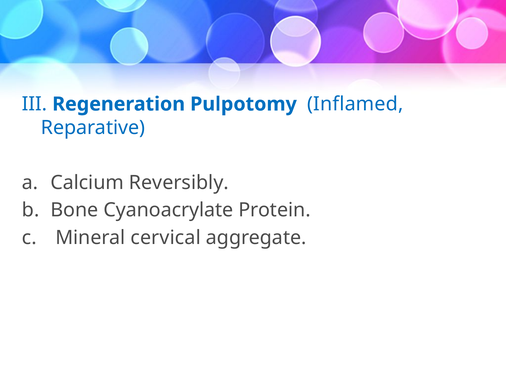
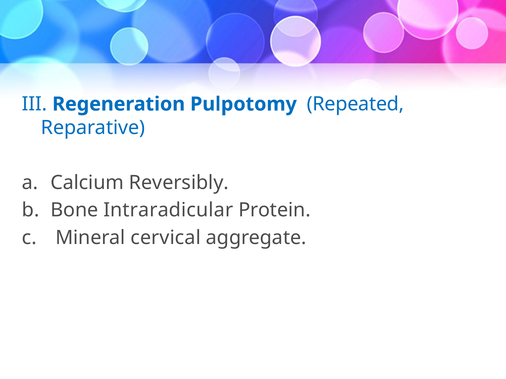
Inflamed: Inflamed -> Repeated
Cyanoacrylate: Cyanoacrylate -> Intraradicular
